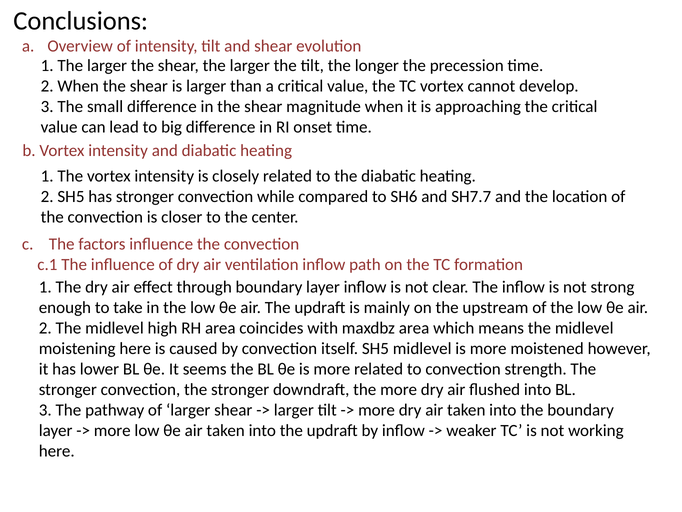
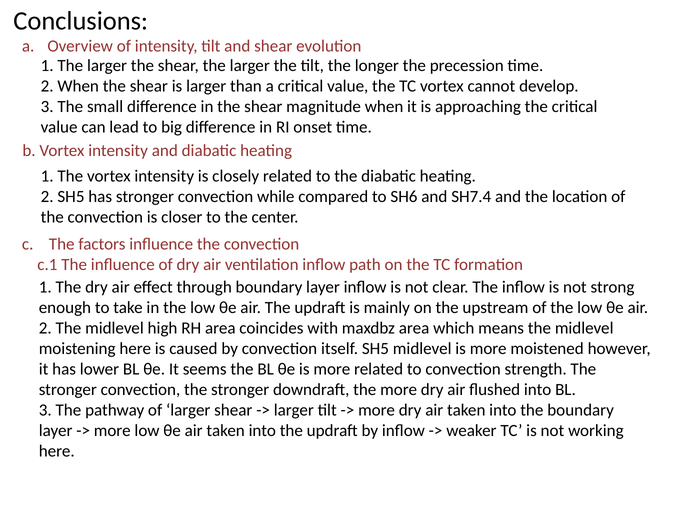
SH7.7: SH7.7 -> SH7.4
